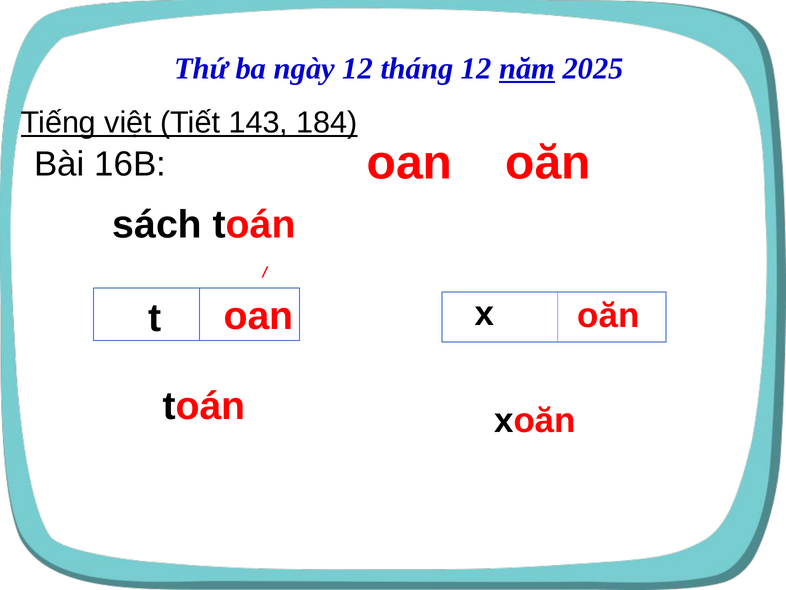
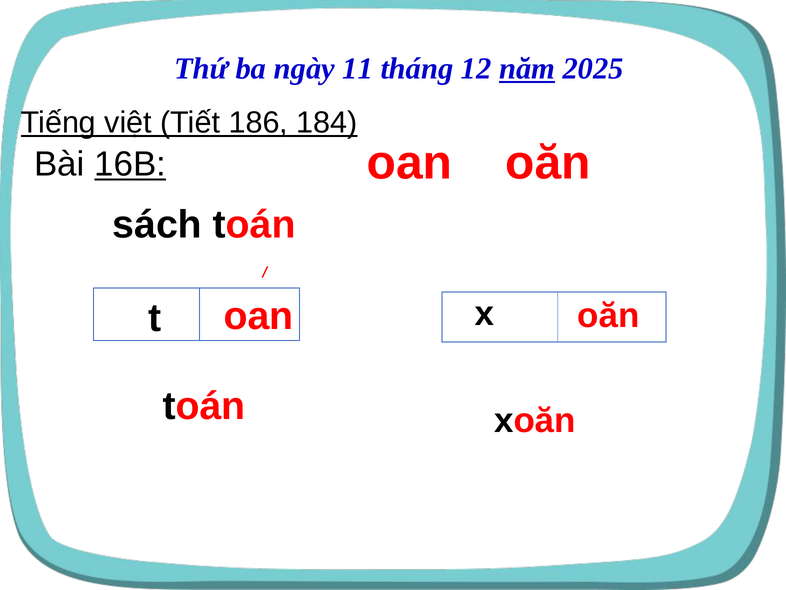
ngày 12: 12 -> 11
143: 143 -> 186
16B underline: none -> present
